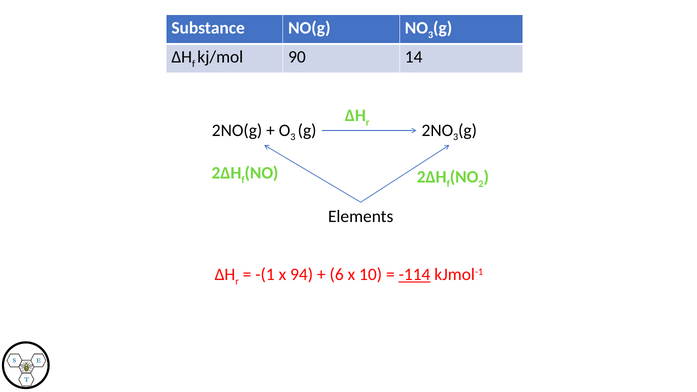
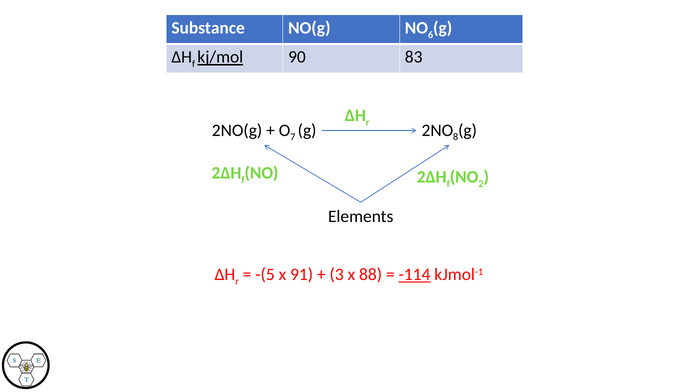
3 at (431, 35): 3 -> 6
kj/mol underline: none -> present
14: 14 -> 83
3 at (293, 137): 3 -> 7
3 at (456, 137): 3 -> 8
-(1: -(1 -> -(5
94: 94 -> 91
6: 6 -> 3
10: 10 -> 88
